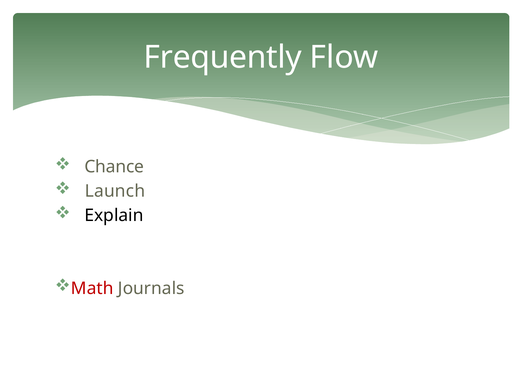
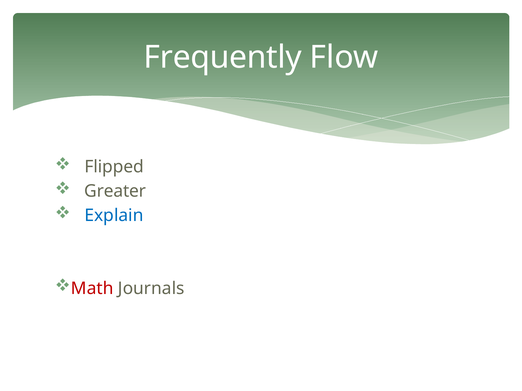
Chance: Chance -> Flipped
Launch: Launch -> Greater
Explain colour: black -> blue
